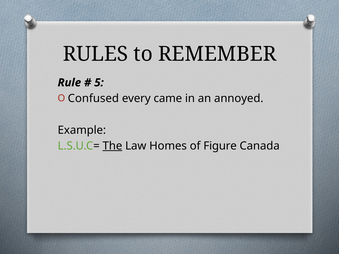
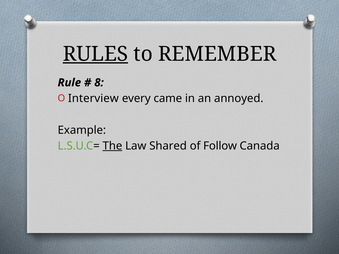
RULES underline: none -> present
5: 5 -> 8
Confused: Confused -> Interview
Homes: Homes -> Shared
Figure: Figure -> Follow
